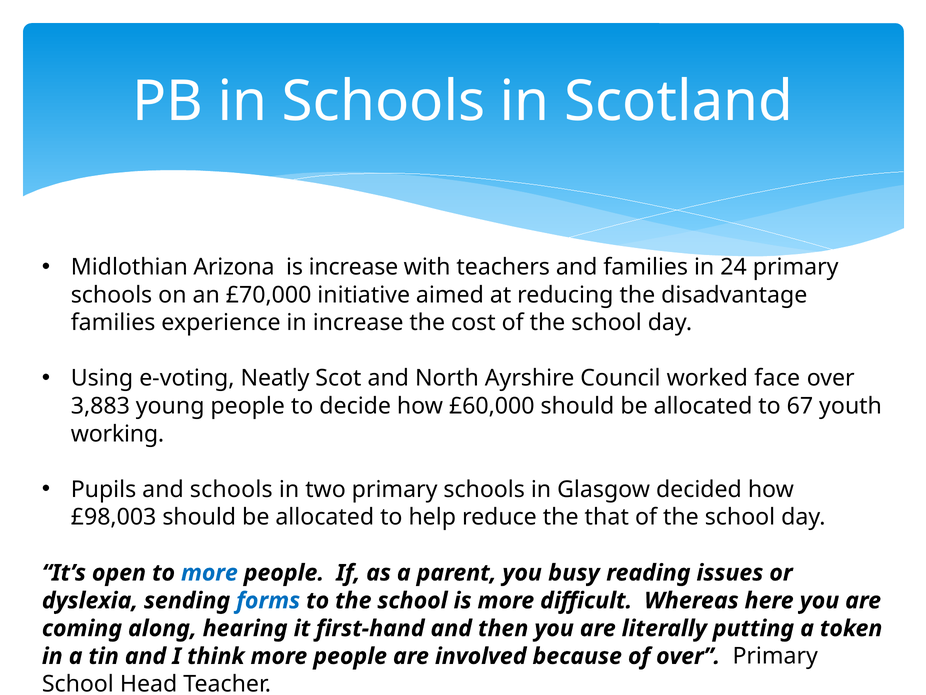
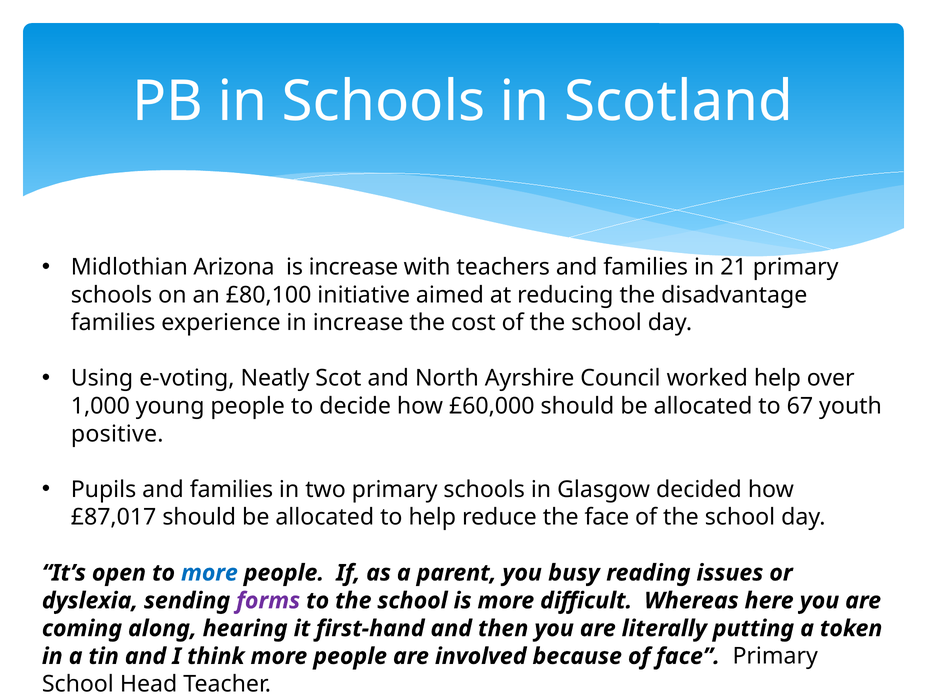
24: 24 -> 21
£70,000: £70,000 -> £80,100
worked face: face -> help
3,883: 3,883 -> 1,000
working: working -> positive
Pupils and schools: schools -> families
£98,003: £98,003 -> £87,017
the that: that -> face
forms colour: blue -> purple
of over: over -> face
